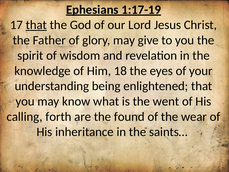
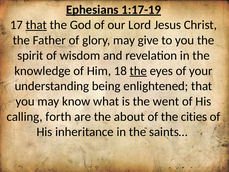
the at (138, 71) underline: none -> present
found: found -> about
wear: wear -> cities
